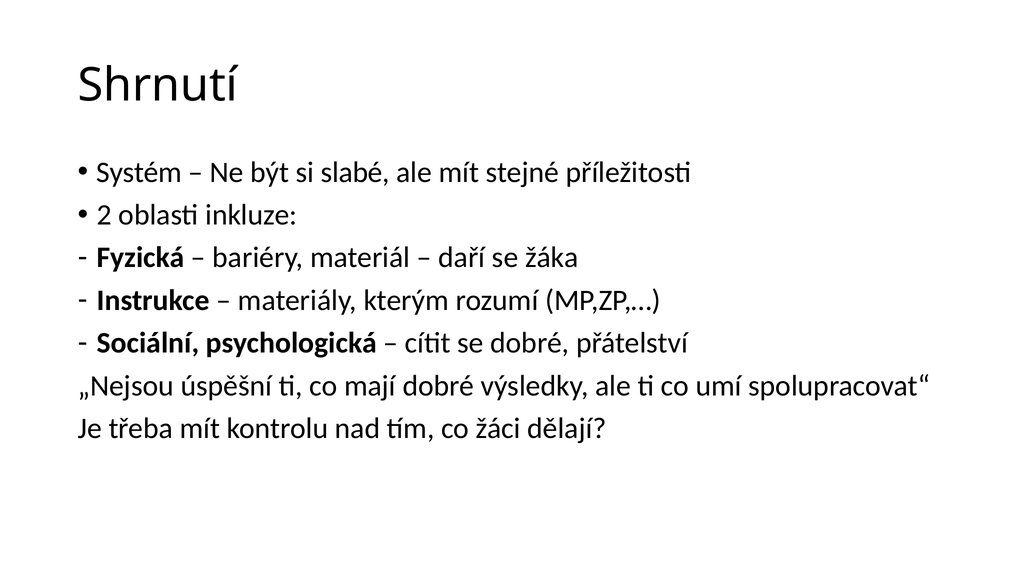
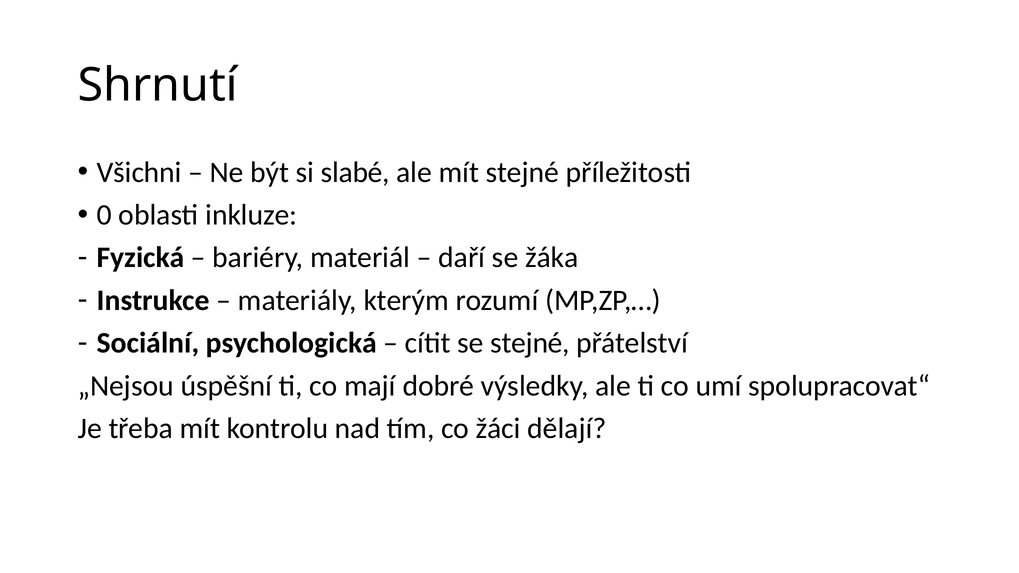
Systém: Systém -> Všichni
2: 2 -> 0
se dobré: dobré -> stejné
